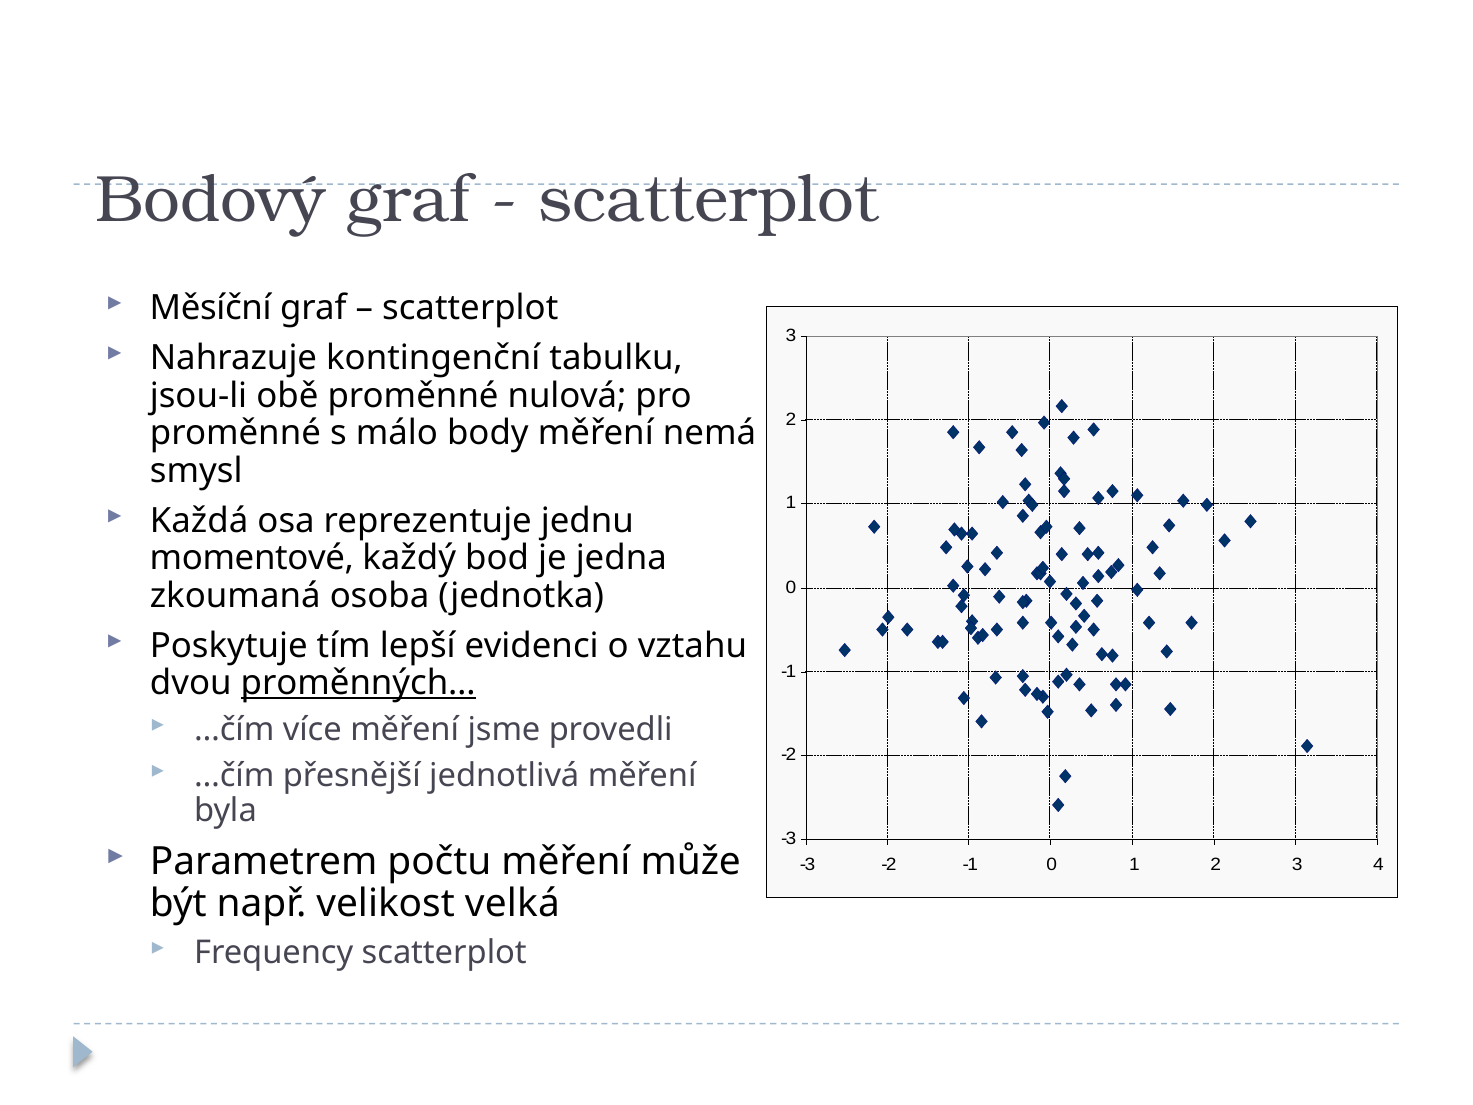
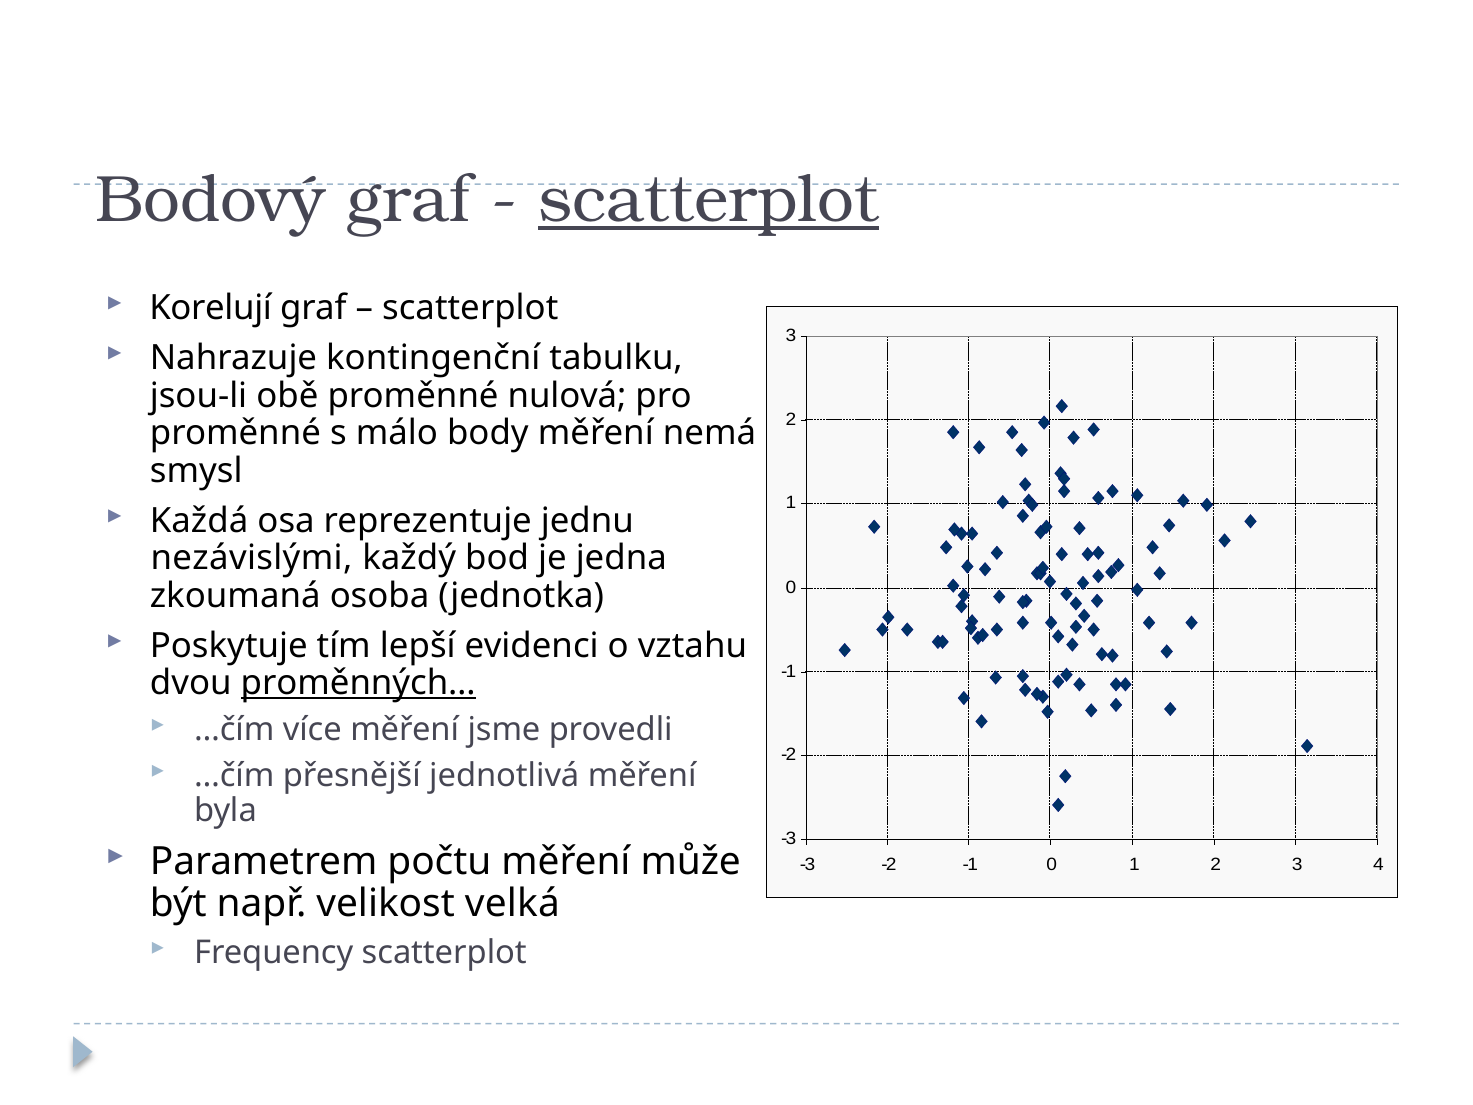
scatterplot at (709, 200) underline: none -> present
Měsíční: Měsíční -> Korelují
momentové: momentové -> nezávislými
